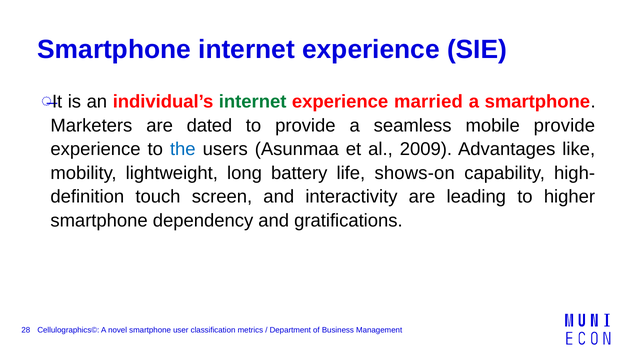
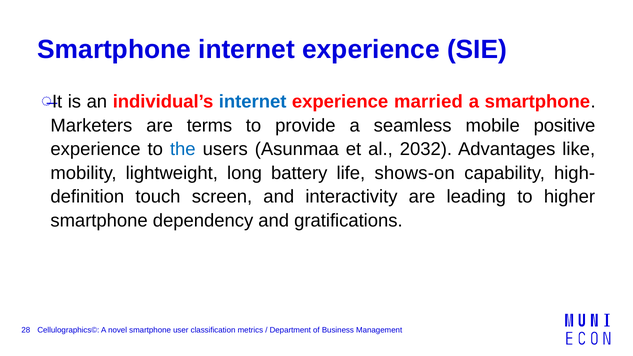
internet at (253, 102) colour: green -> blue
dated: dated -> terms
mobile provide: provide -> positive
2009: 2009 -> 2032
